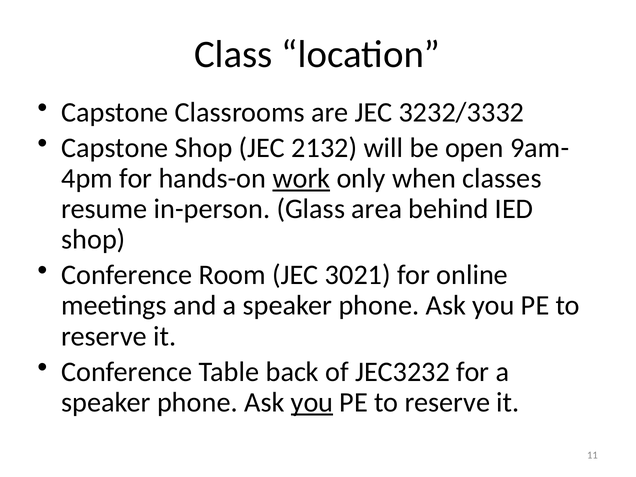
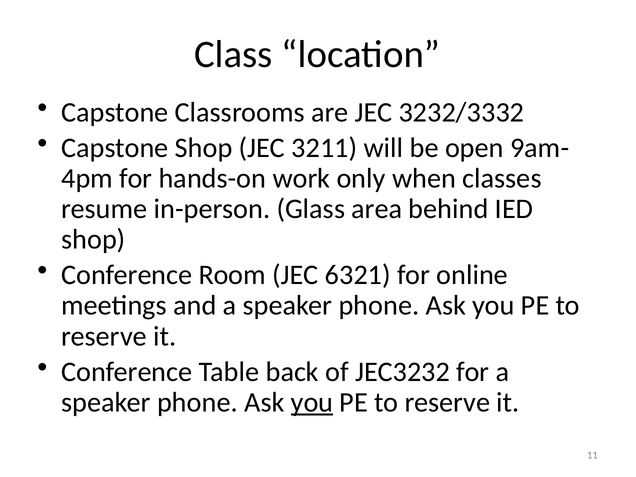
2132: 2132 -> 3211
work underline: present -> none
3021: 3021 -> 6321
